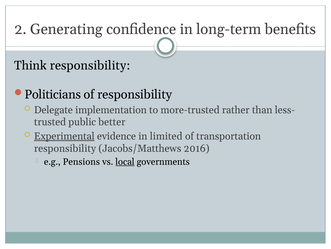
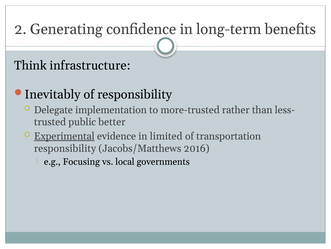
Think responsibility: responsibility -> infrastructure
Politicians: Politicians -> Inevitably
Pensions: Pensions -> Focusing
local underline: present -> none
